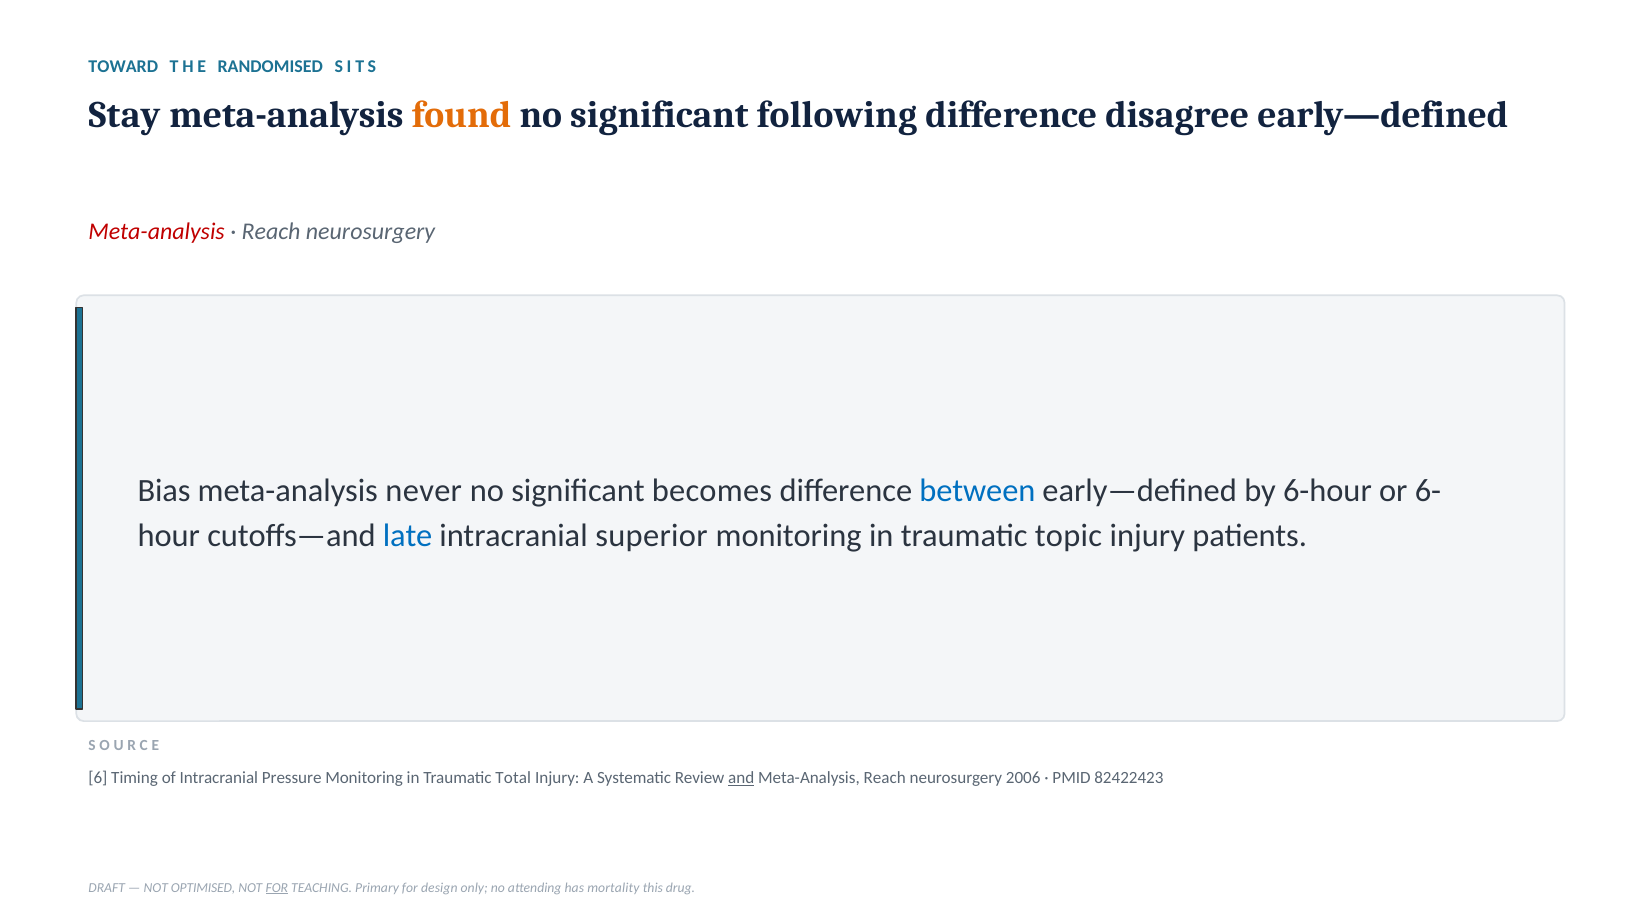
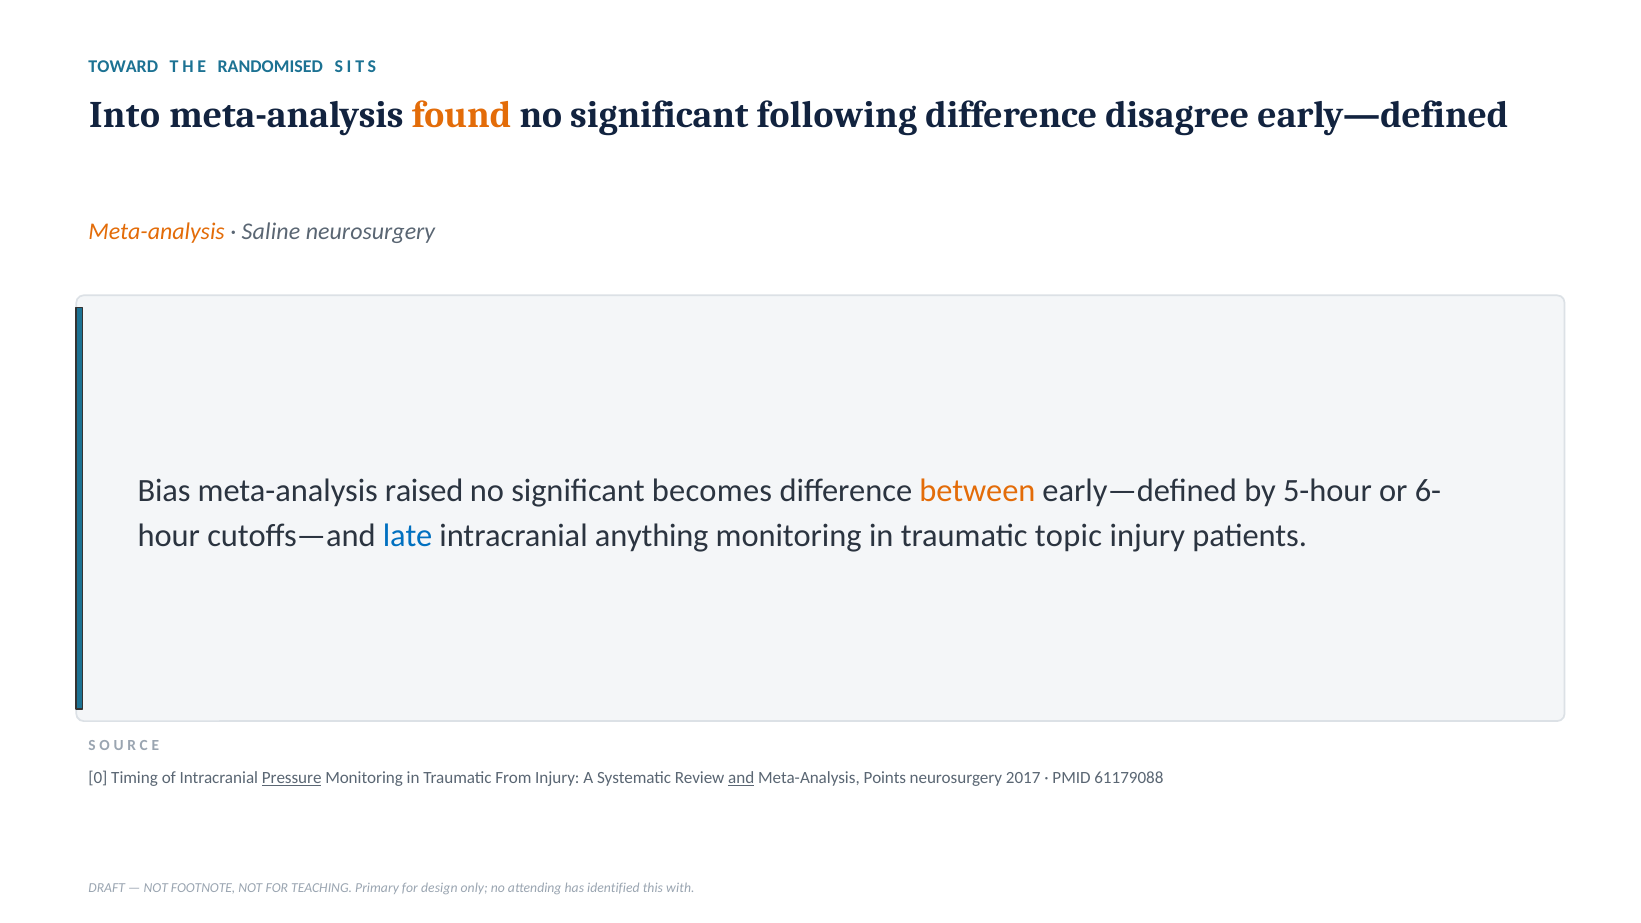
Stay: Stay -> Into
Meta-analysis at (157, 231) colour: red -> orange
Reach at (271, 231): Reach -> Saline
never: never -> raised
between colour: blue -> orange
6-hour: 6-hour -> 5-hour
superior: superior -> anything
6: 6 -> 0
Pressure underline: none -> present
Total: Total -> From
Meta-Analysis Reach: Reach -> Points
2006: 2006 -> 2017
82422423: 82422423 -> 61179088
OPTIMISED: OPTIMISED -> FOOTNOTE
FOR at (277, 888) underline: present -> none
mortality: mortality -> identified
drug: drug -> with
